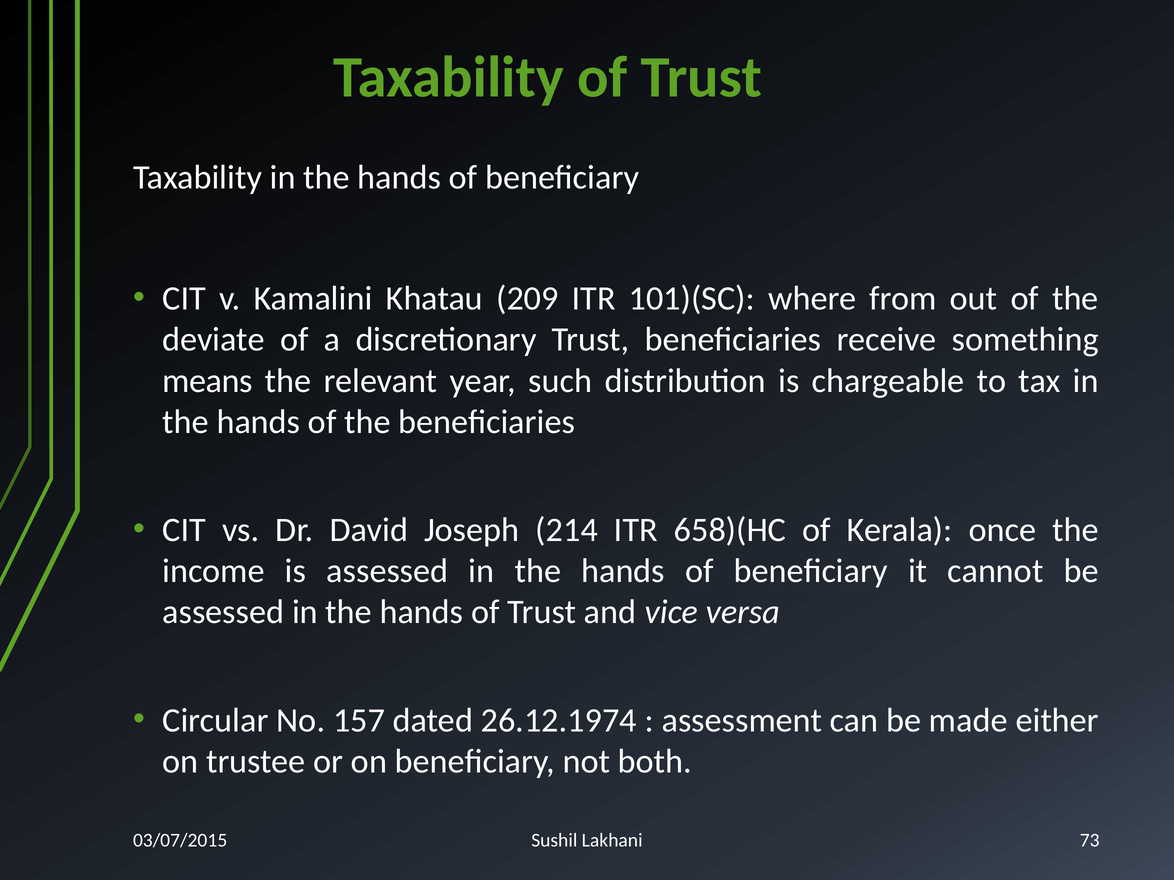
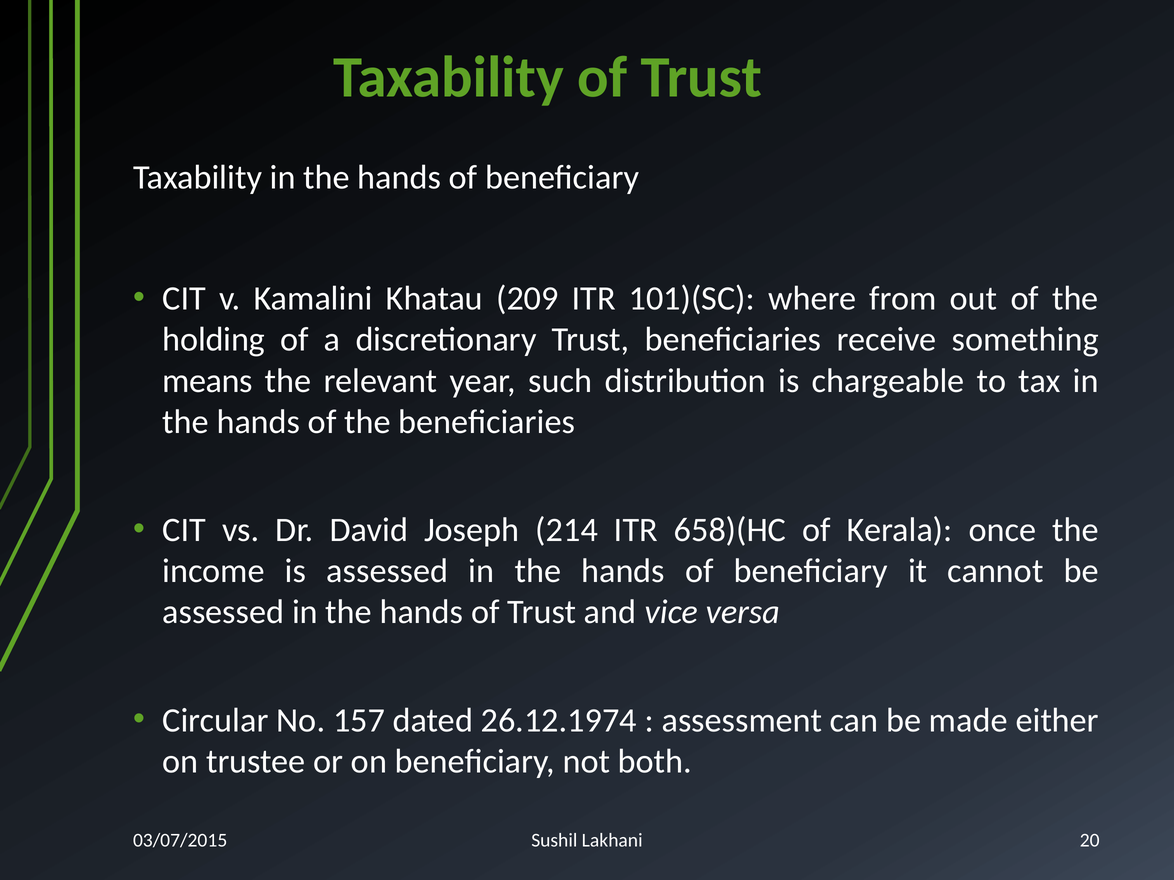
deviate: deviate -> holding
73: 73 -> 20
